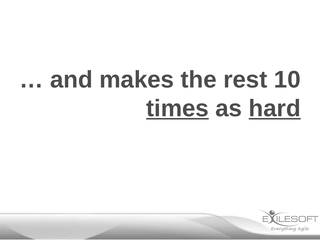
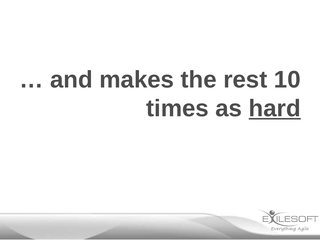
times underline: present -> none
